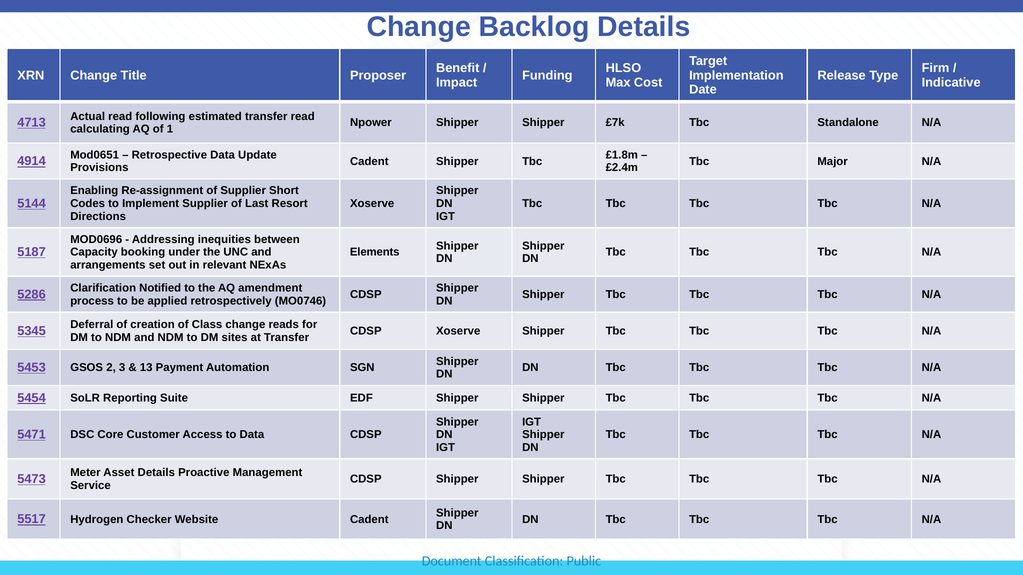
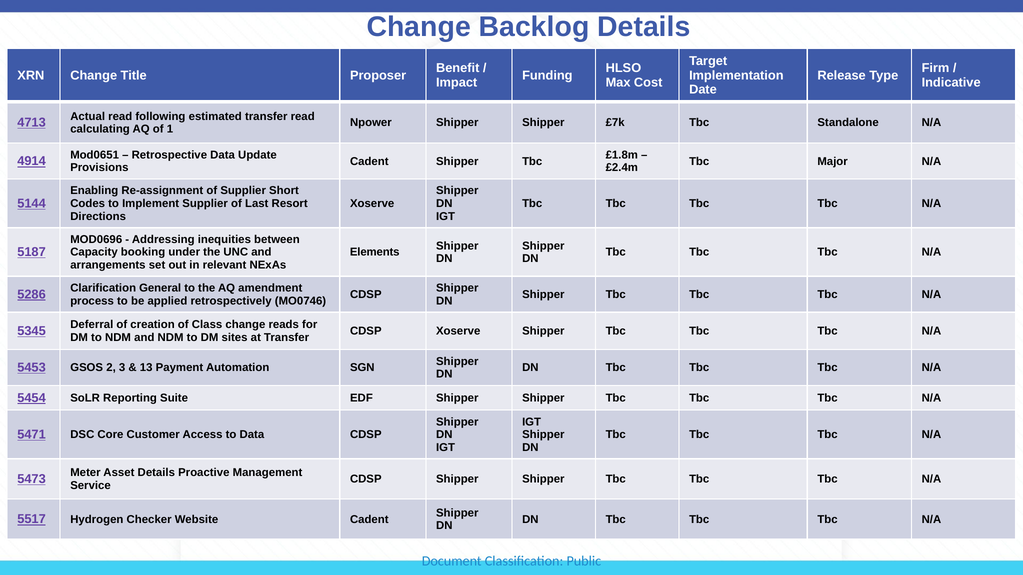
Notified: Notified -> General
